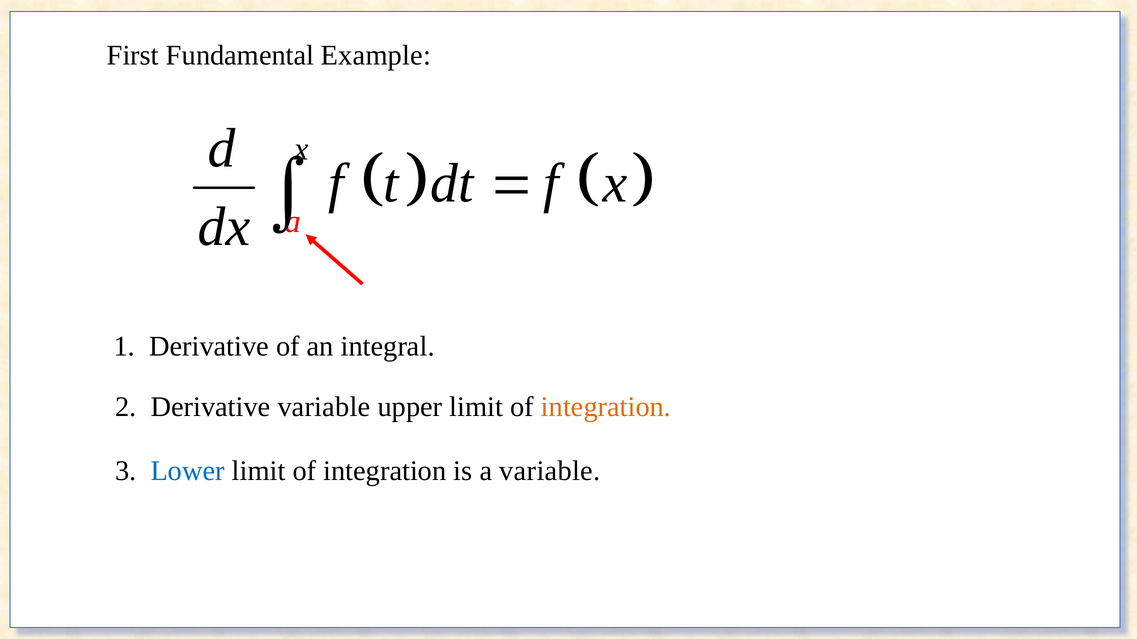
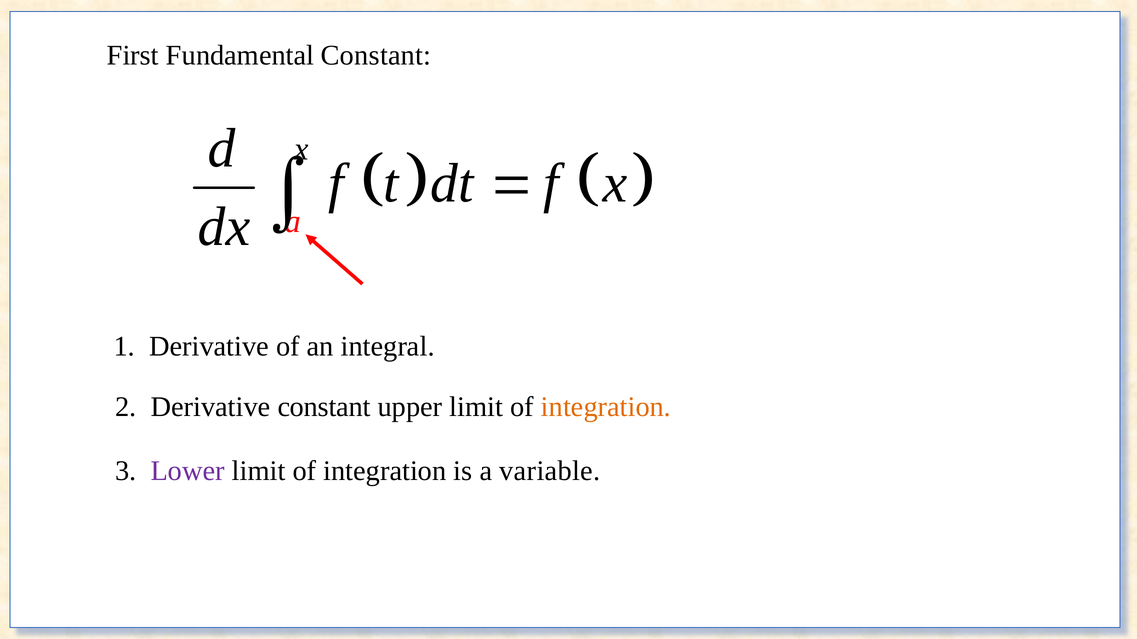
Fundamental Example: Example -> Constant
Derivative variable: variable -> constant
Lower colour: blue -> purple
